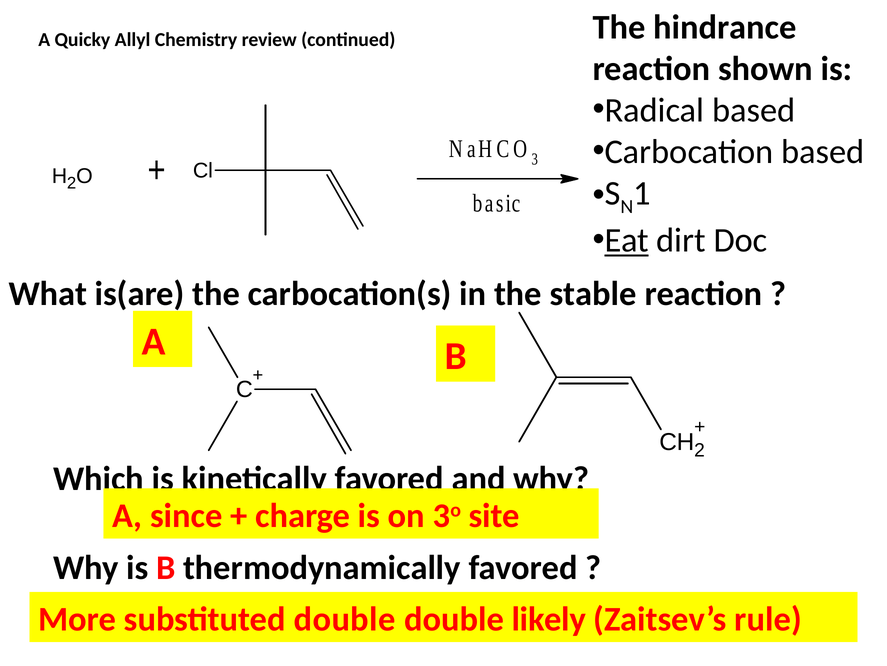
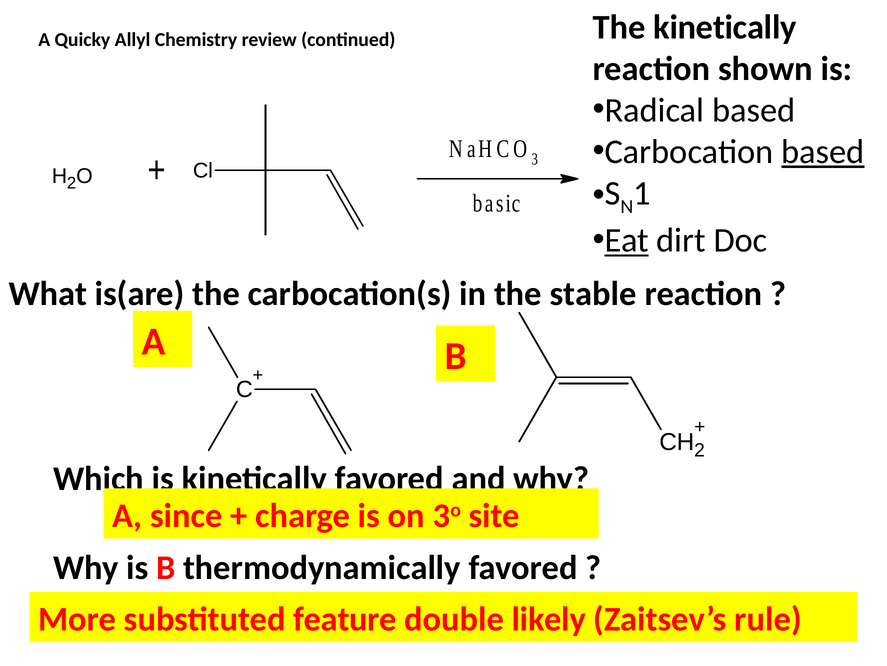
The hindrance: hindrance -> kinetically
based at (823, 152) underline: none -> present
substituted double: double -> feature
